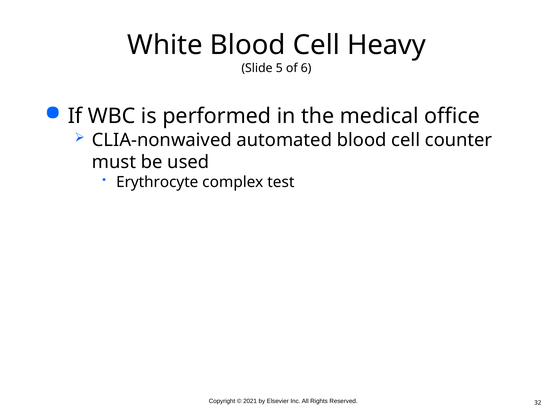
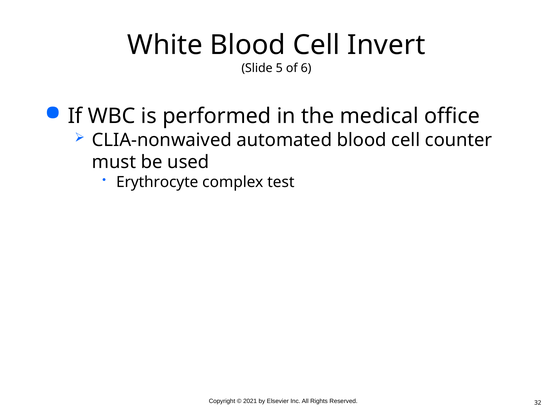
Heavy: Heavy -> Invert
